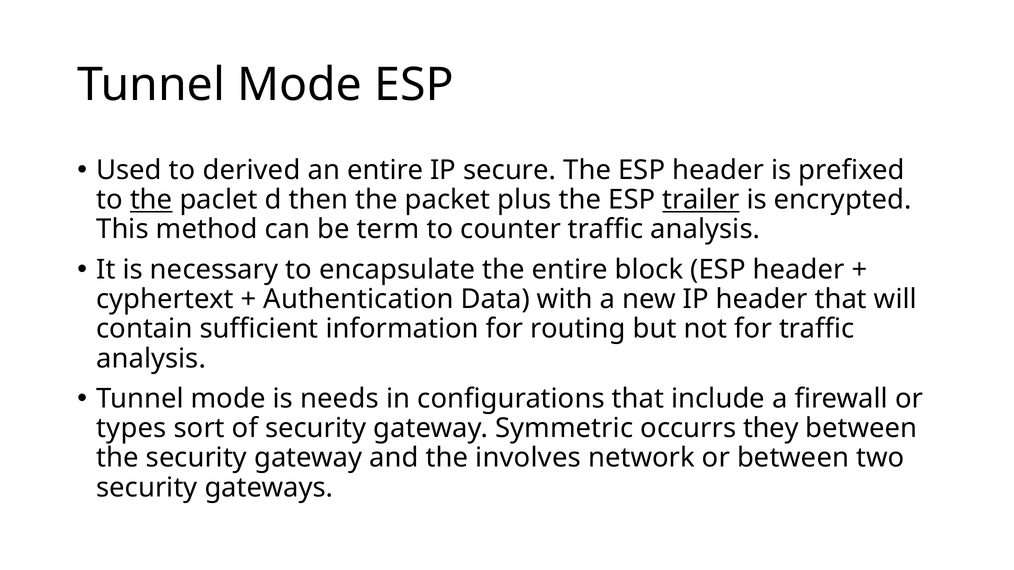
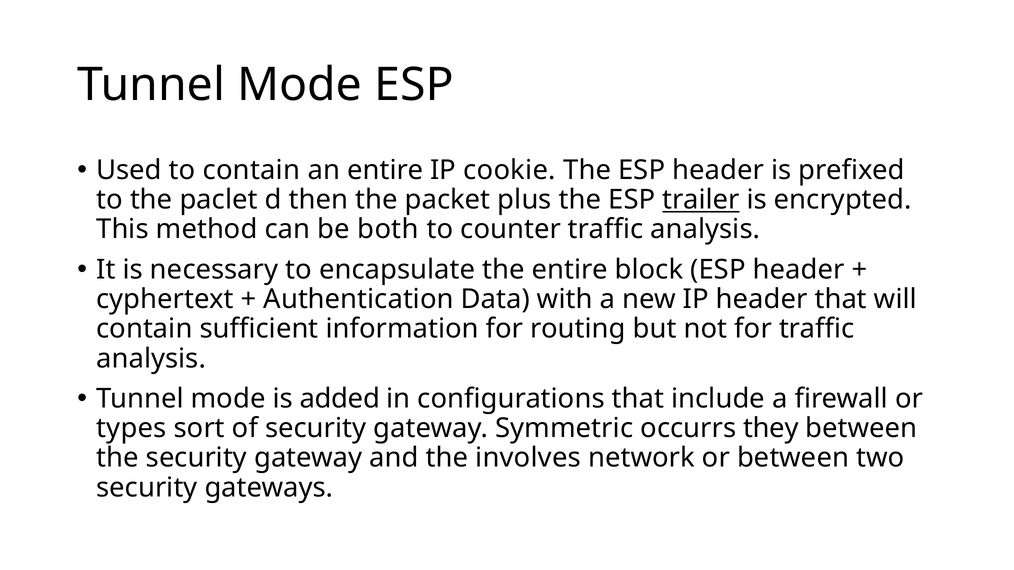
to derived: derived -> contain
secure: secure -> cookie
the at (151, 200) underline: present -> none
term: term -> both
needs: needs -> added
